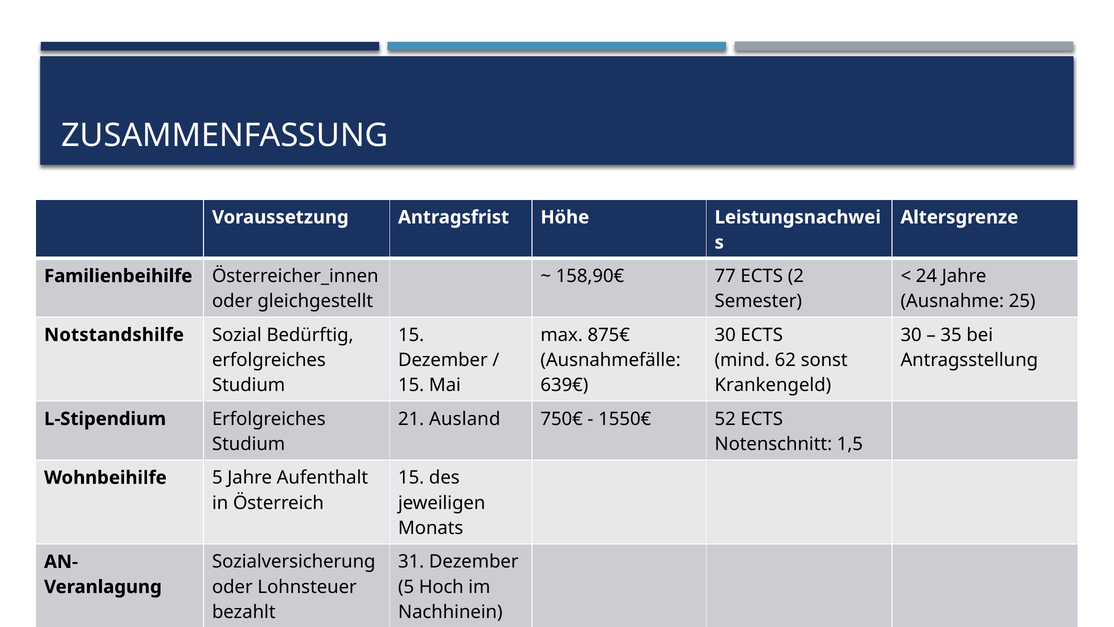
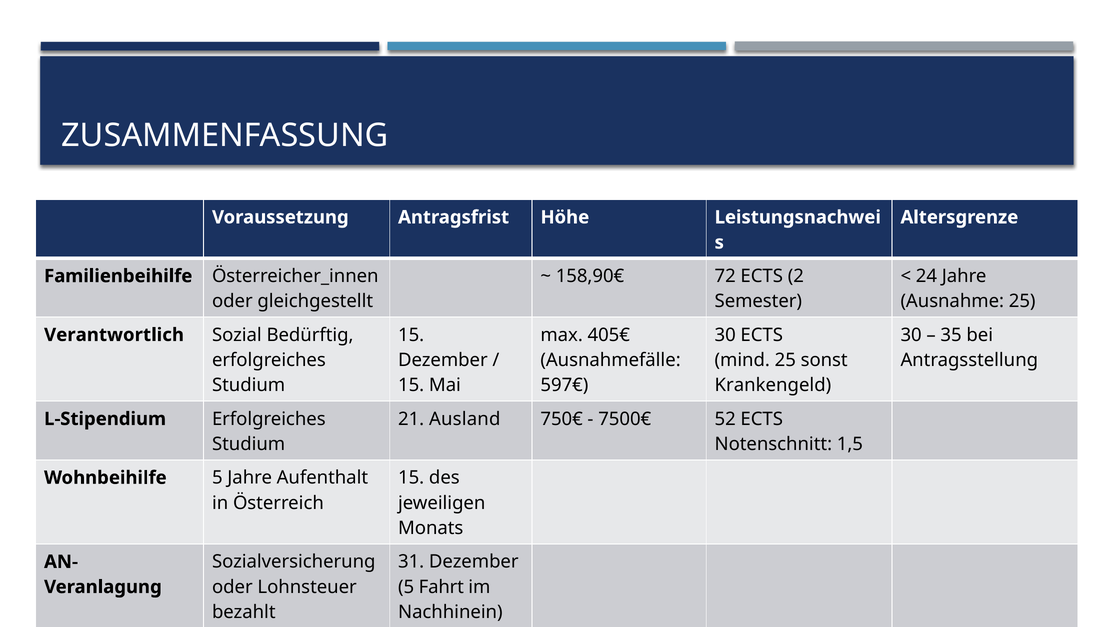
77: 77 -> 72
875€: 875€ -> 405€
Notstandshilfe: Notstandshilfe -> Verantwortlich
mind 62: 62 -> 25
639€: 639€ -> 597€
1550€: 1550€ -> 7500€
Hoch: Hoch -> Fahrt
